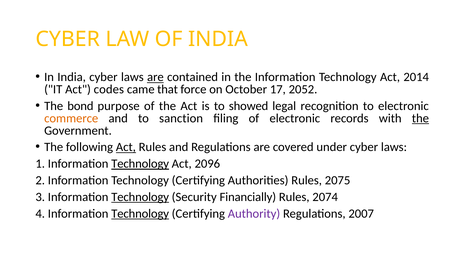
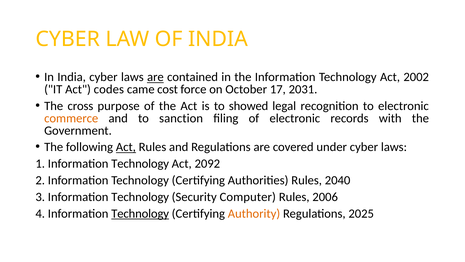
2014: 2014 -> 2002
that: that -> cost
2052: 2052 -> 2031
bond: bond -> cross
the at (420, 118) underline: present -> none
Technology at (140, 163) underline: present -> none
2096: 2096 -> 2092
2075: 2075 -> 2040
Technology at (140, 197) underline: present -> none
Financially: Financially -> Computer
2074: 2074 -> 2006
Authority colour: purple -> orange
2007: 2007 -> 2025
